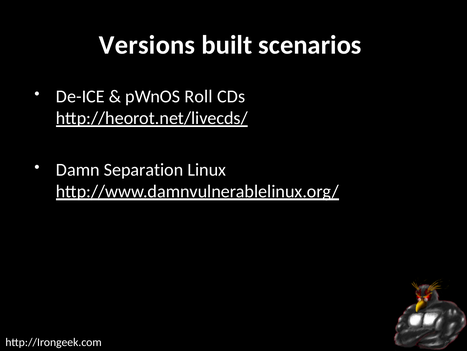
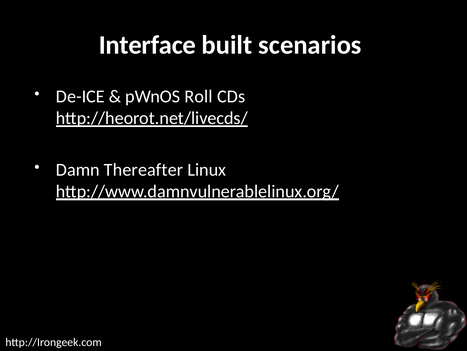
Versions: Versions -> Interface
Separation: Separation -> Thereafter
